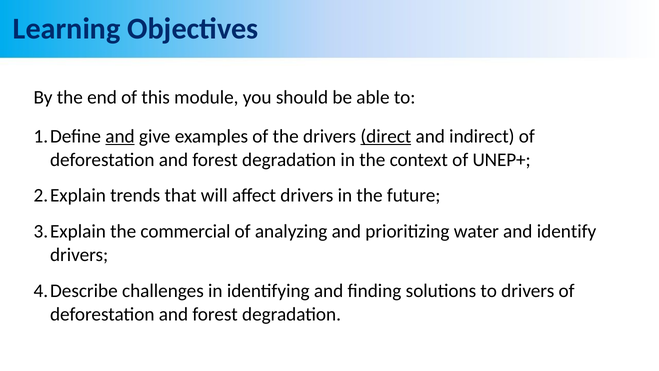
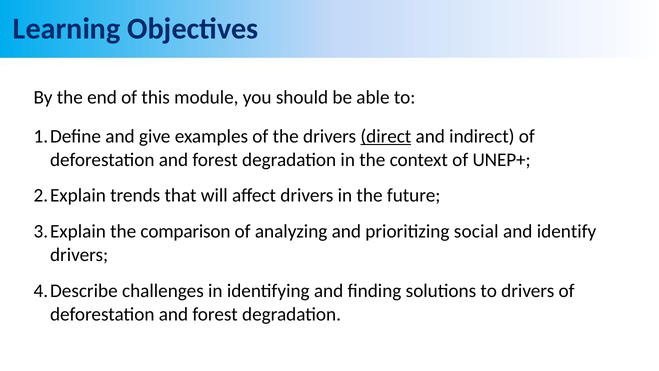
and at (120, 136) underline: present -> none
commercial: commercial -> comparison
water: water -> social
